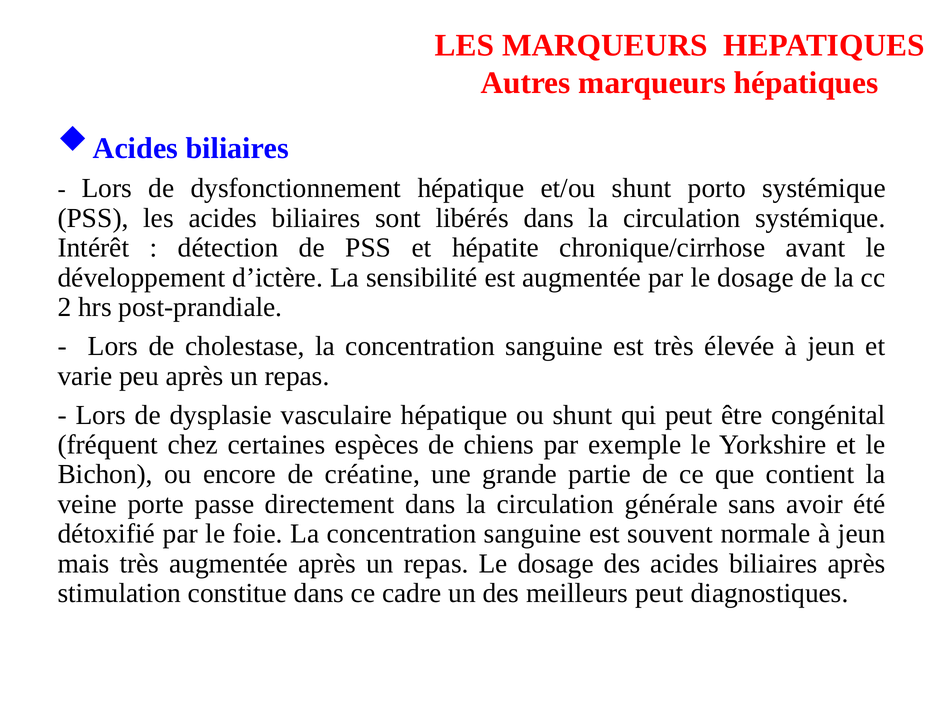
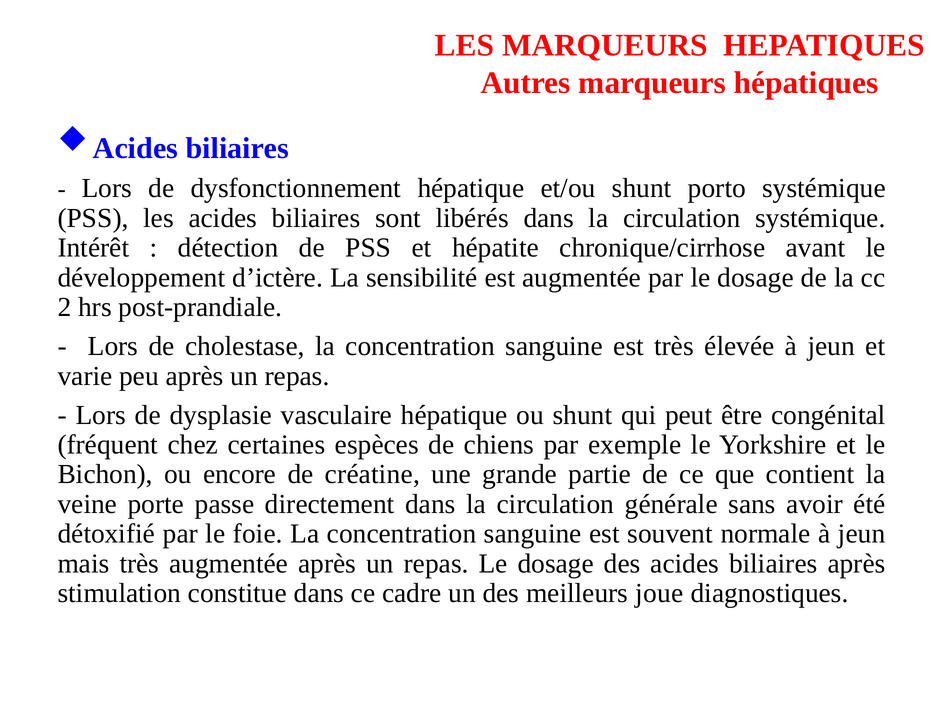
meilleurs peut: peut -> joue
